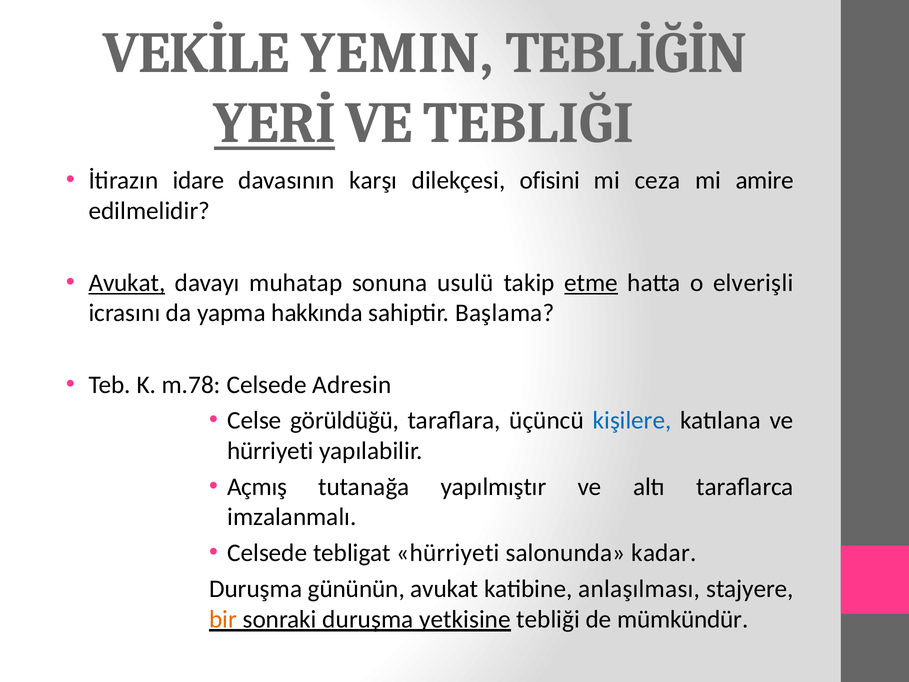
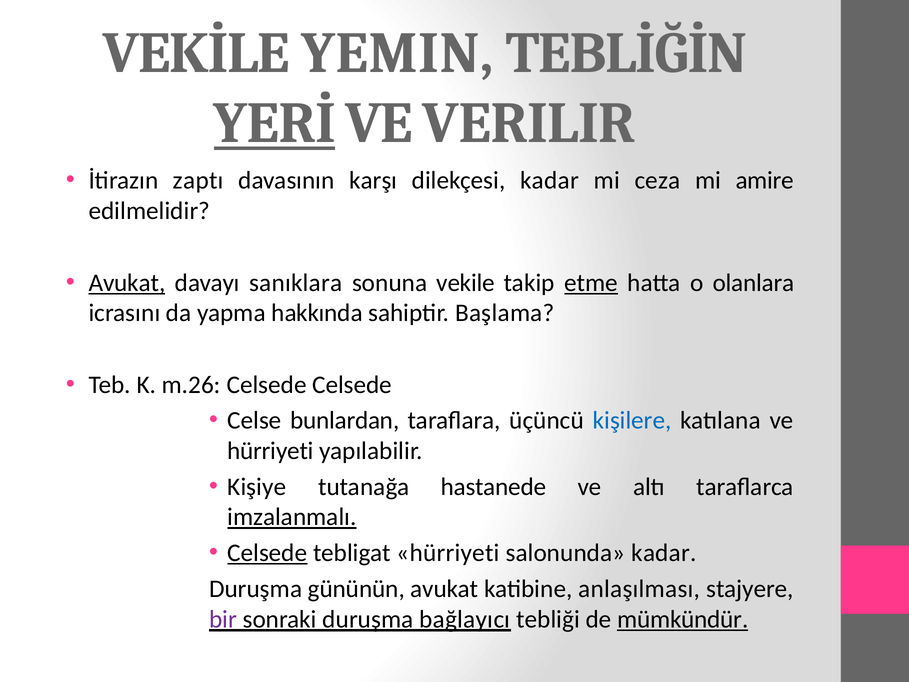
VE TEBLIĞI: TEBLIĞI -> VERILIR
idare: idare -> zaptı
dilekçesi ofisini: ofisini -> kadar
muhatap: muhatap -> sanıklara
usulü: usulü -> vekile
elverişli: elverişli -> olanlara
m.78: m.78 -> m.26
Celsede Adresin: Adresin -> Celsede
görüldüğü: görüldüğü -> bunlardan
Açmış: Açmış -> Kişiye
yapılmıştır: yapılmıştır -> hastanede
imzalanmalı underline: none -> present
Celsede at (267, 553) underline: none -> present
bir colour: orange -> purple
yetkisine: yetkisine -> bağlayıcı
mümkündür underline: none -> present
